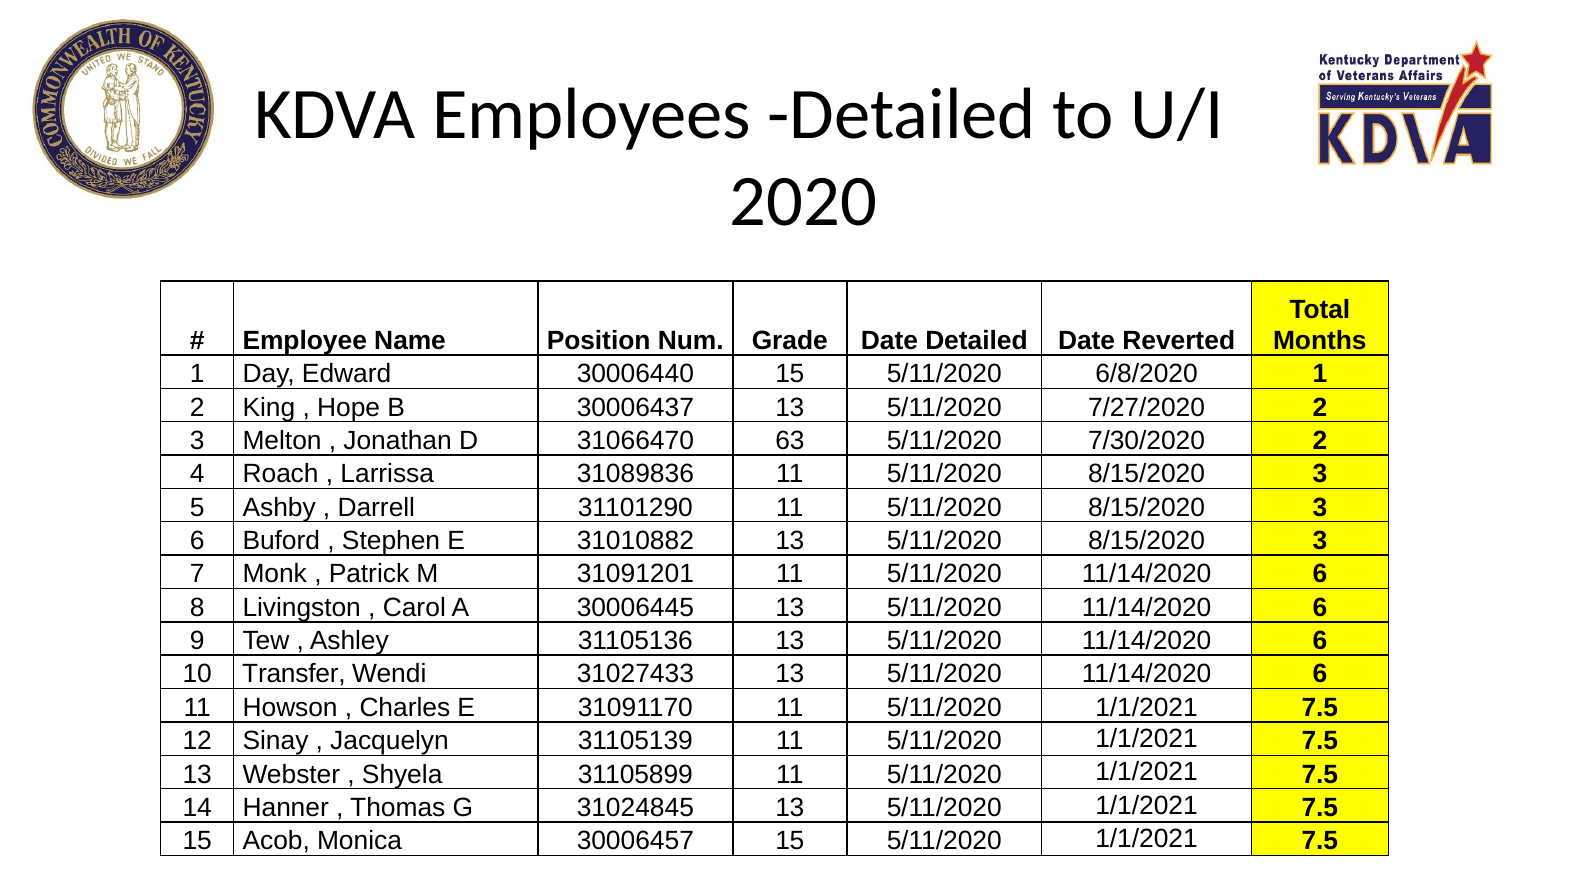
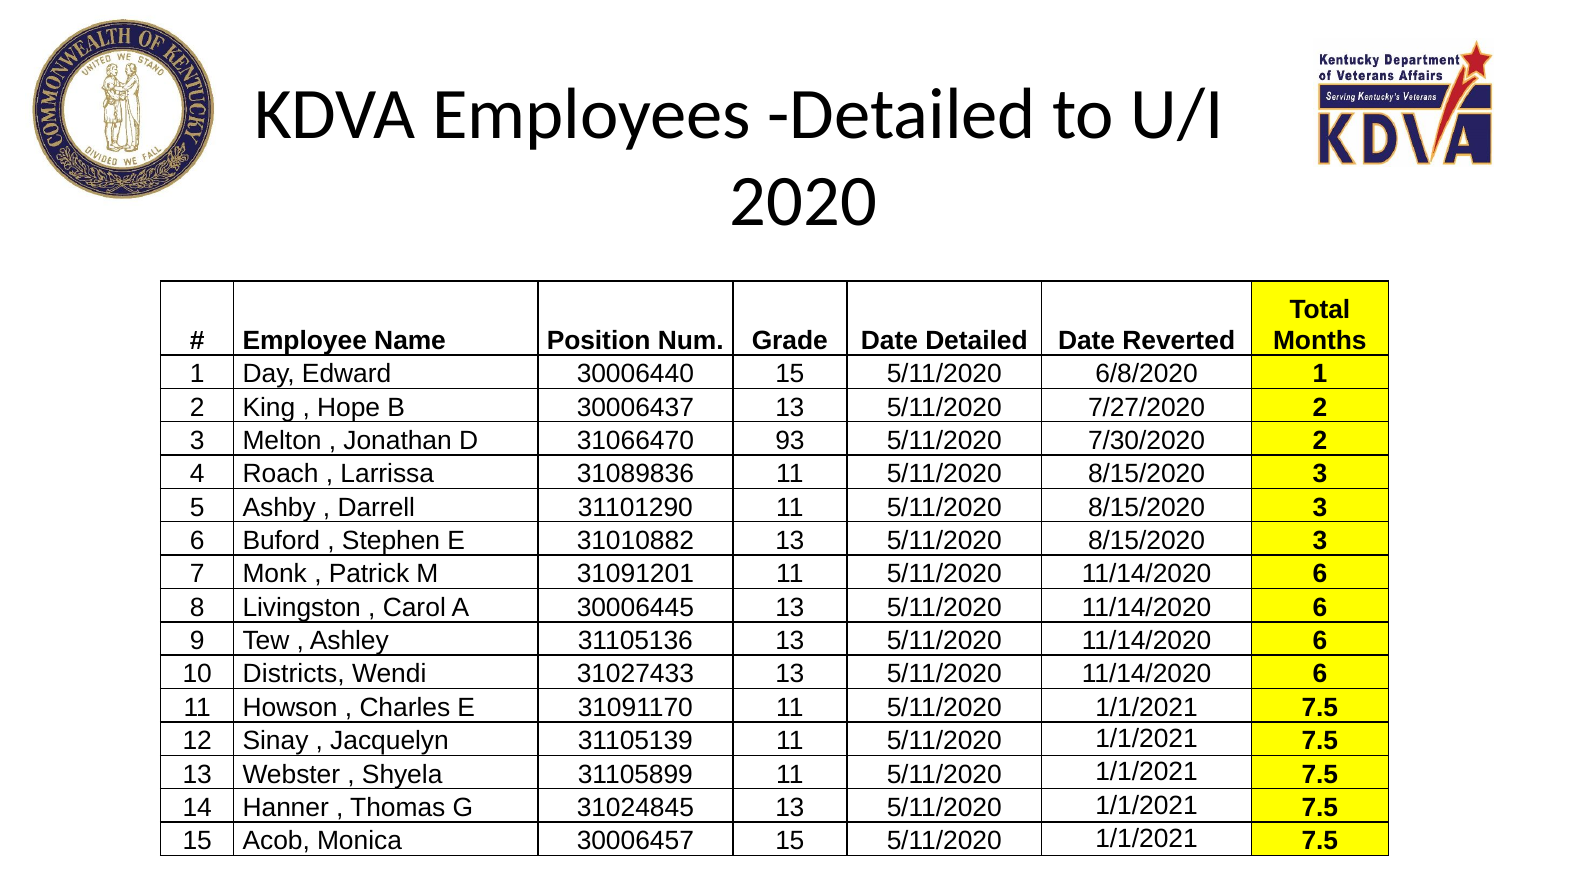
63: 63 -> 93
Transfer: Transfer -> Districts
